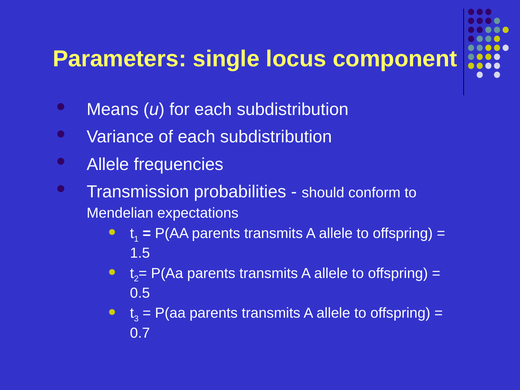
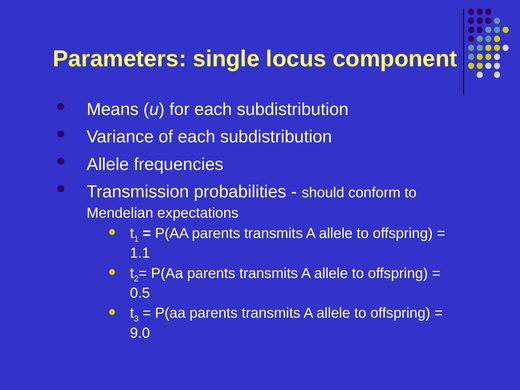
1.5: 1.5 -> 1.1
0.7: 0.7 -> 9.0
